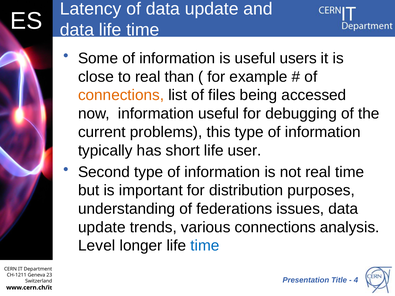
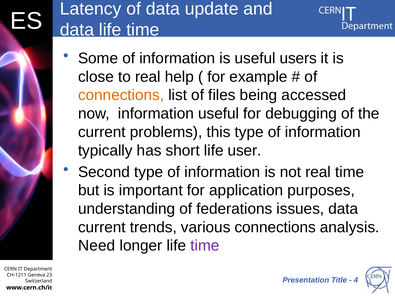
than: than -> help
distribution: distribution -> application
update at (102, 227): update -> current
Level: Level -> Need
time at (205, 246) colour: blue -> purple
